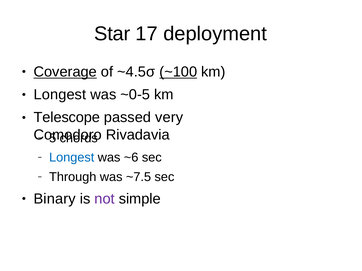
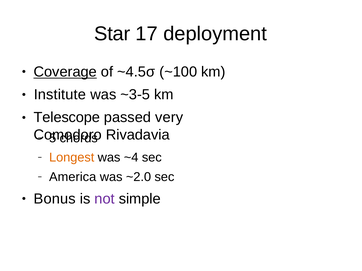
~100 underline: present -> none
Longest at (60, 95): Longest -> Institute
~0-5: ~0-5 -> ~3-5
Longest at (72, 158) colour: blue -> orange
~6: ~6 -> ~4
Through: Through -> America
~7.5: ~7.5 -> ~2.0
Binary: Binary -> Bonus
